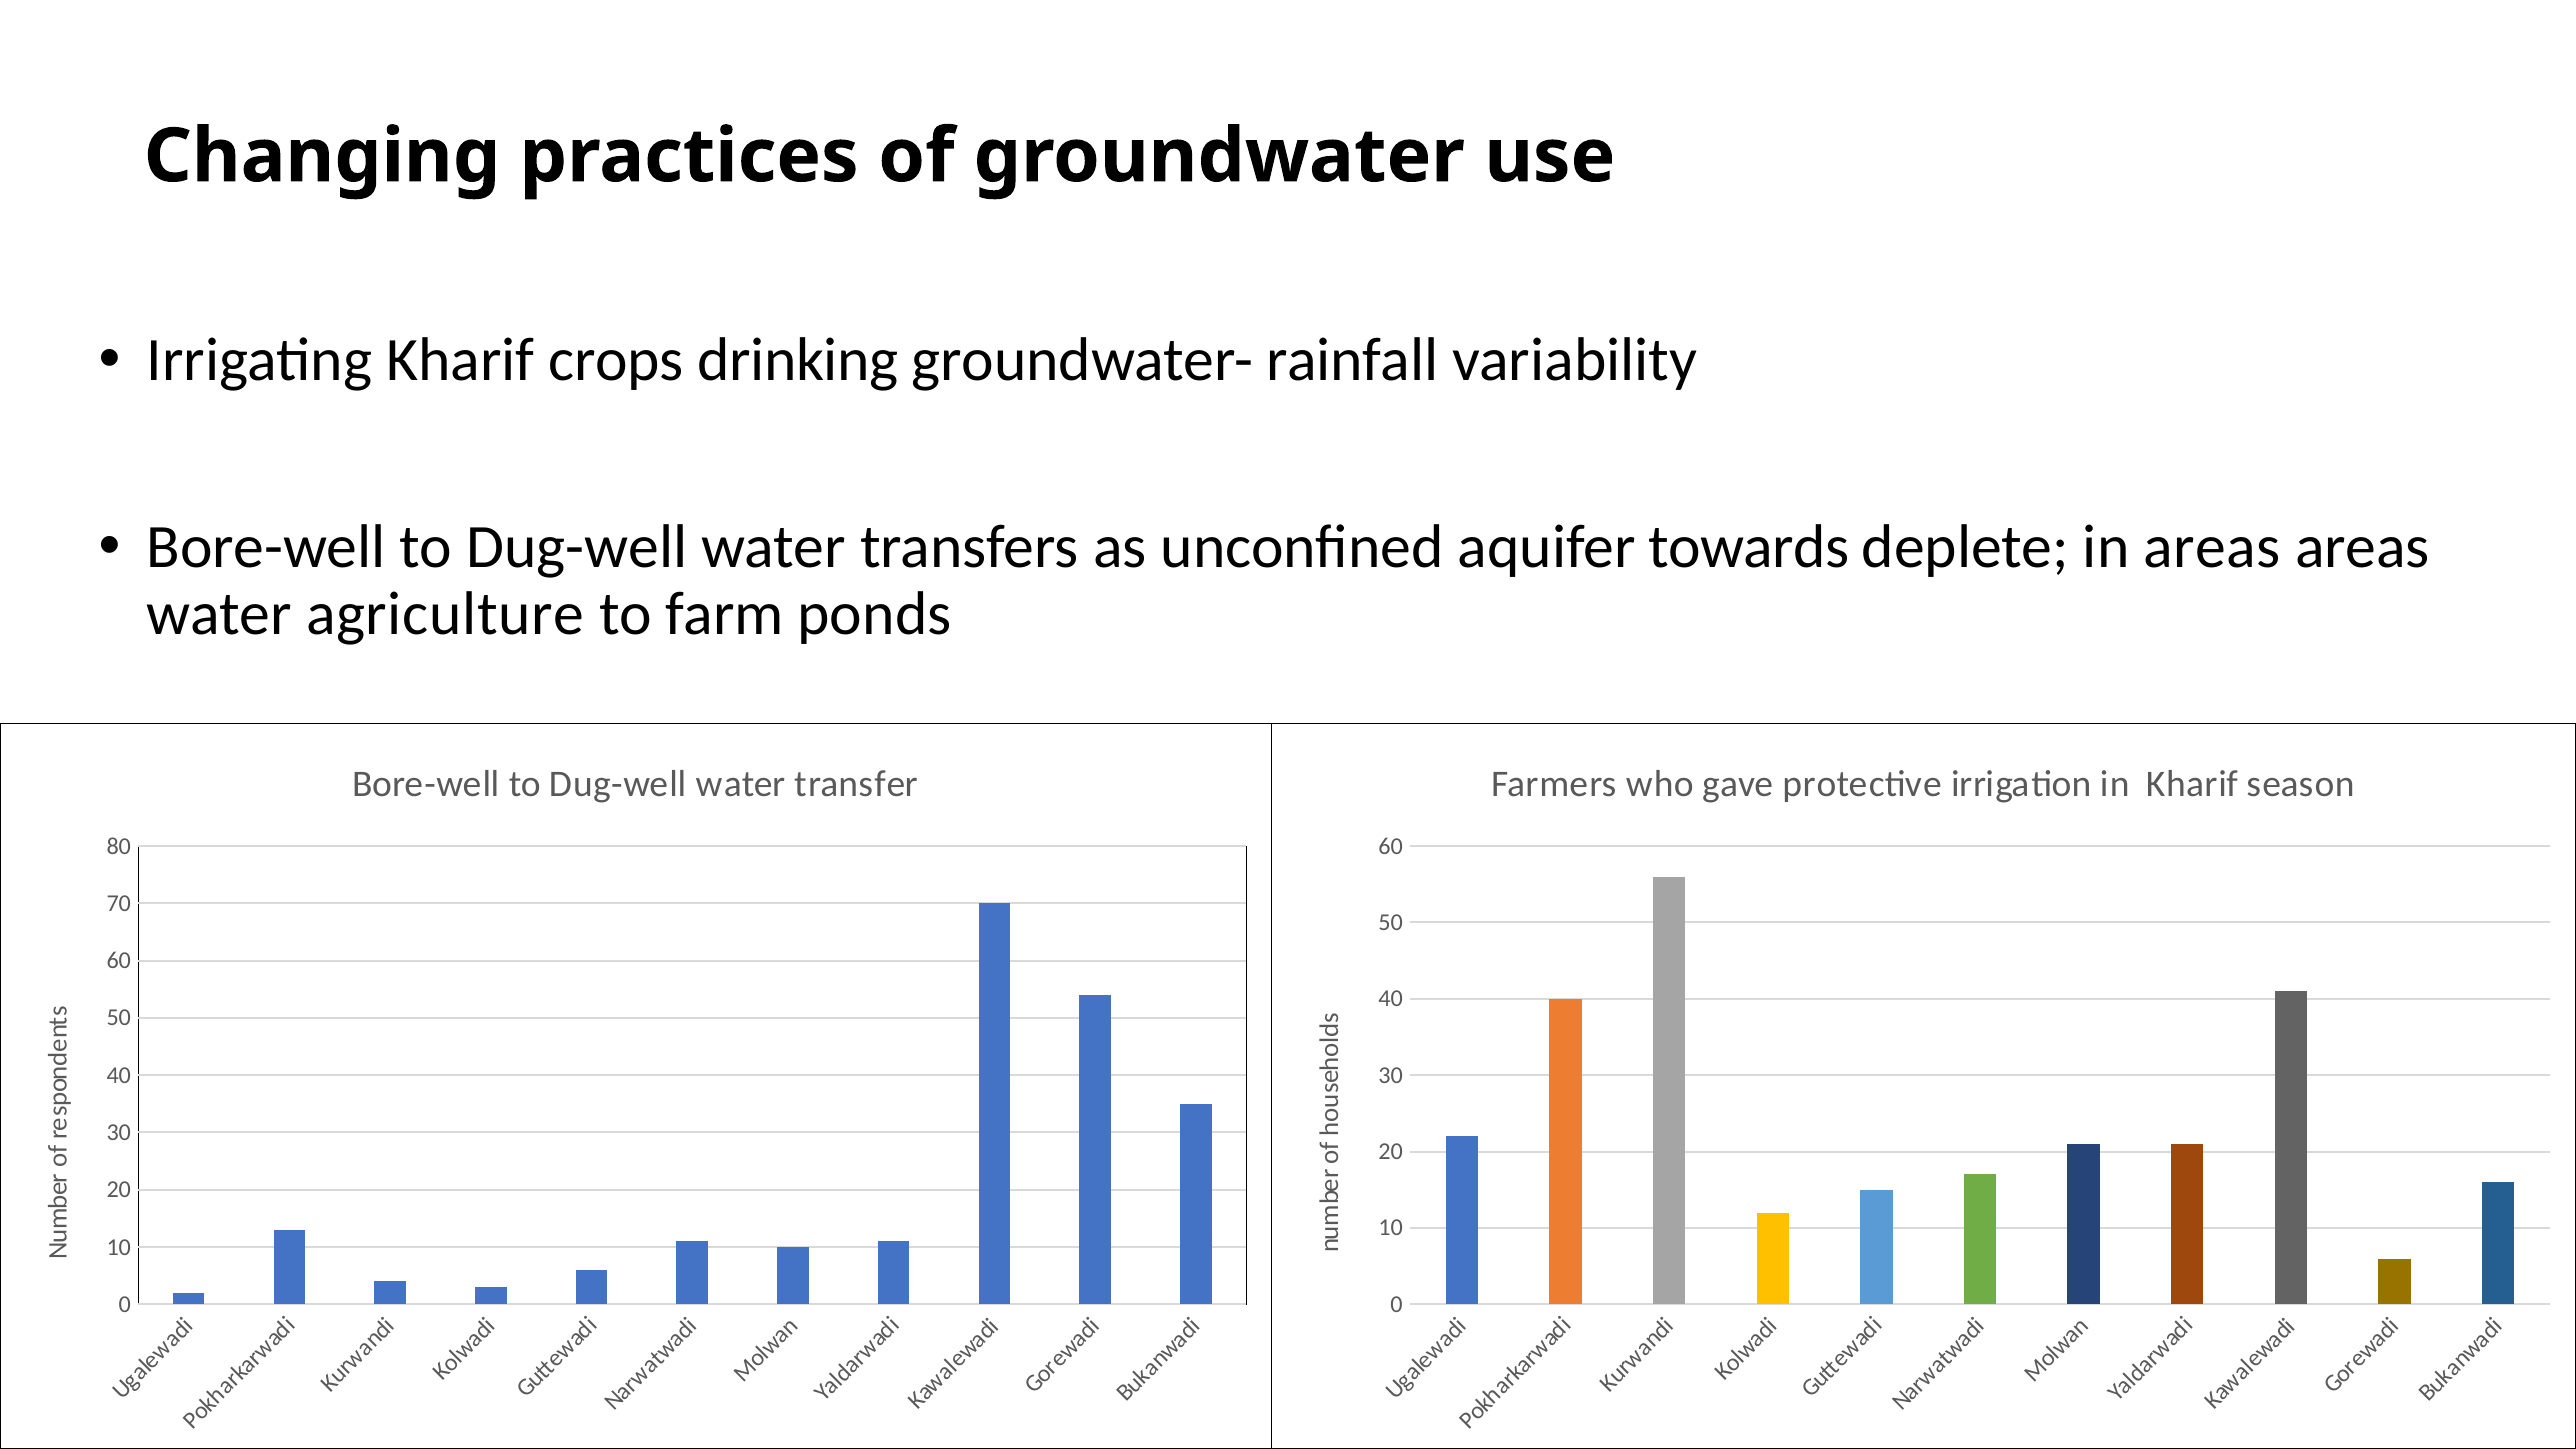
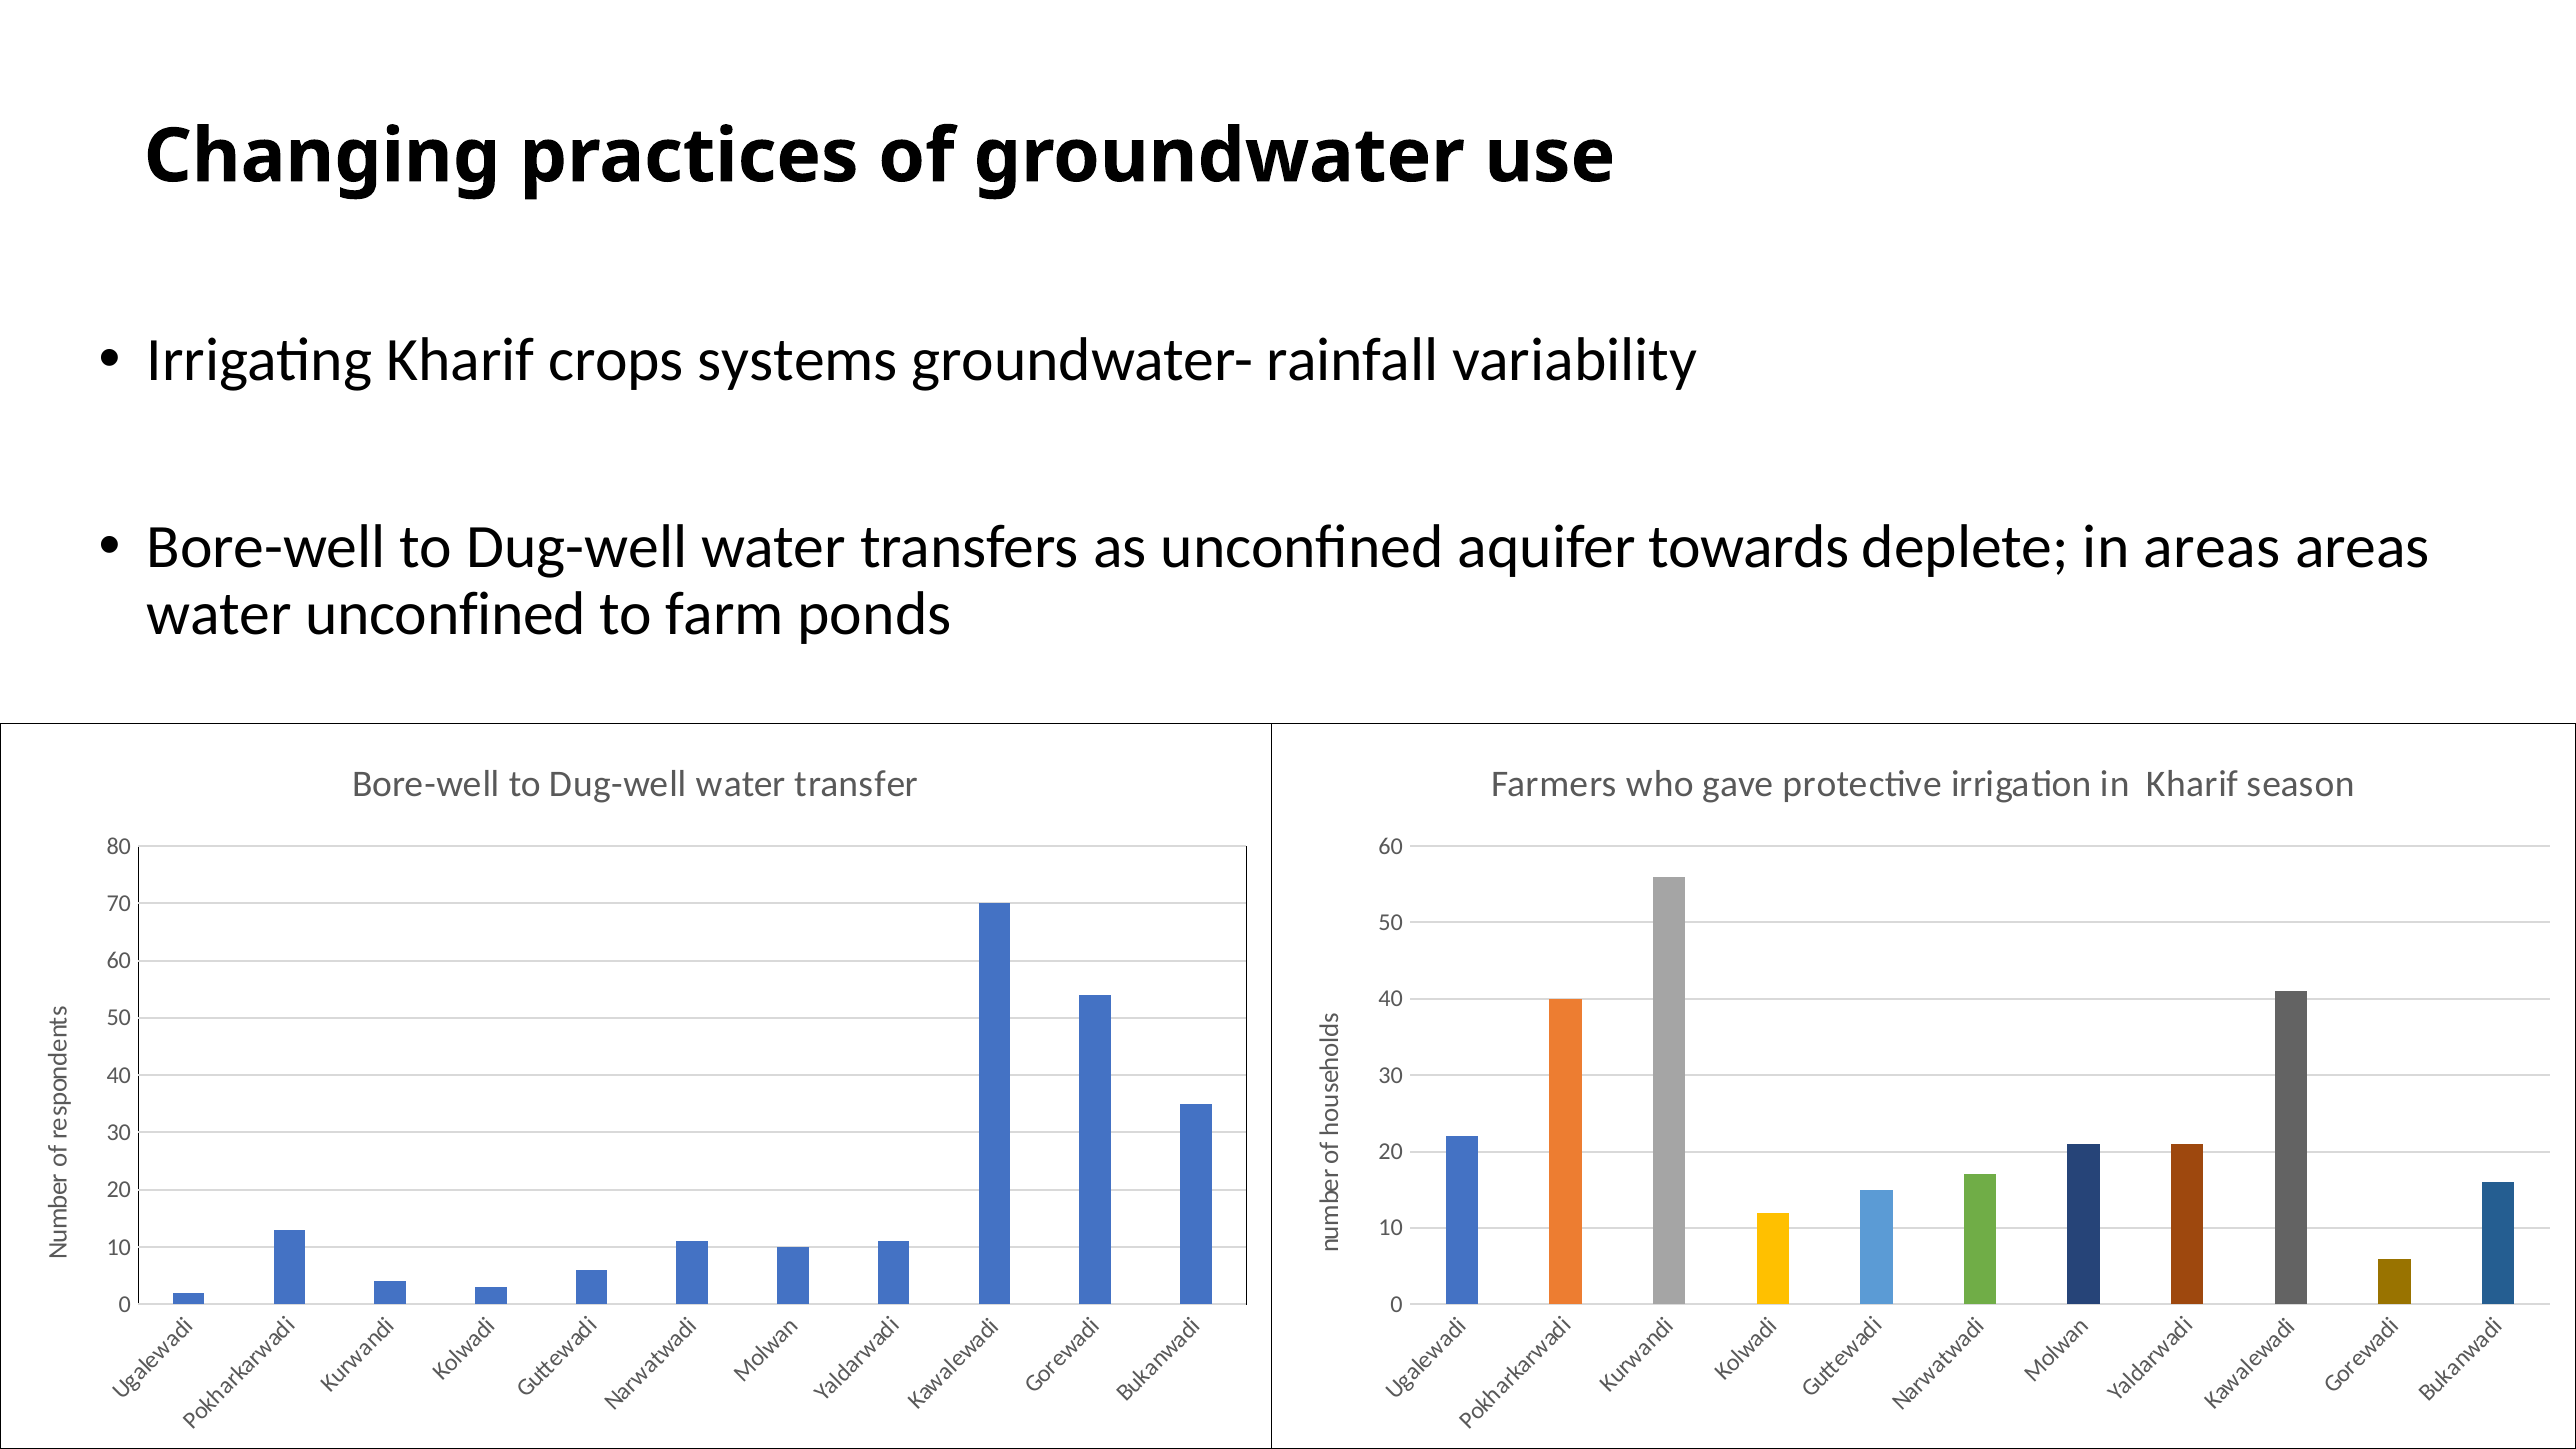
drinking: drinking -> systems
water agriculture: agriculture -> unconfined
